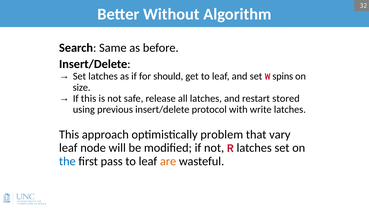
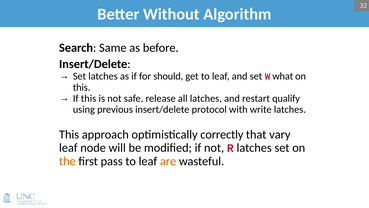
spins: spins -> what
size at (82, 87): size -> this
stored: stored -> qualify
problem: problem -> correctly
the colour: blue -> orange
